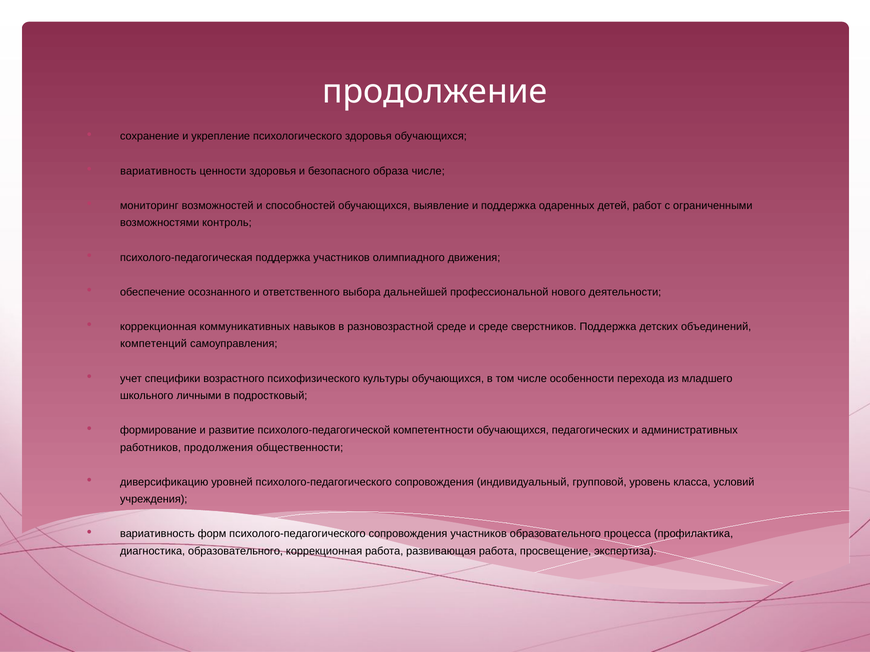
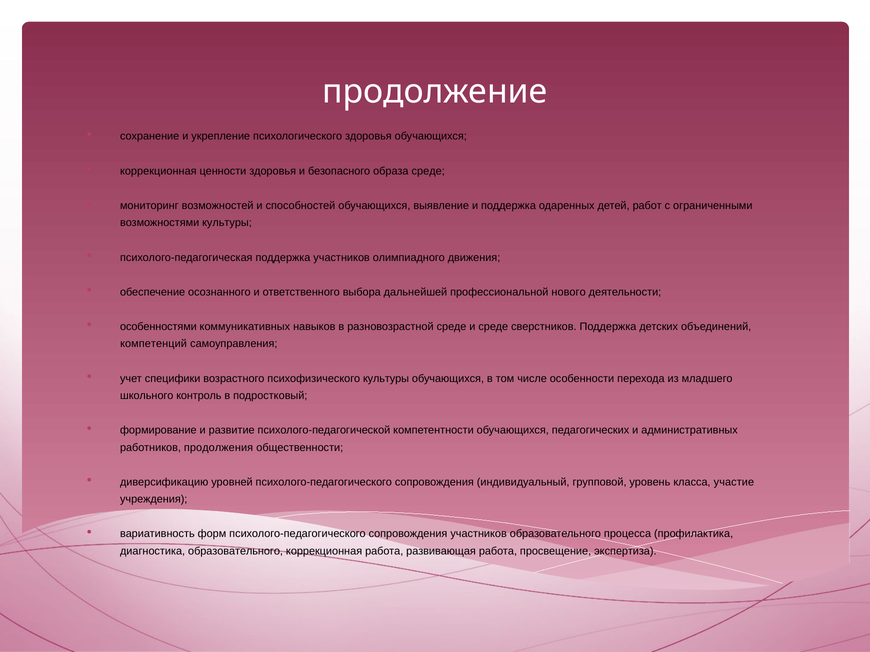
вариативность at (158, 171): вариативность -> коррекционная
образа числе: числе -> среде
возможностями контроль: контроль -> культуры
коррекционная at (158, 327): коррекционная -> особенностями
личными: личными -> контроль
условий: условий -> участие
